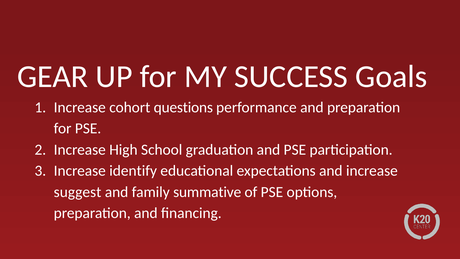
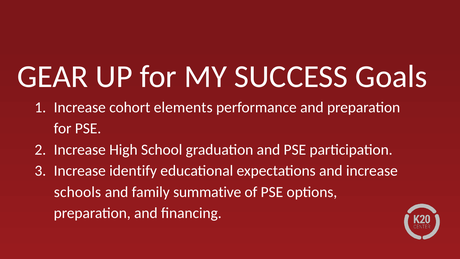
questions: questions -> elements
suggest: suggest -> schools
